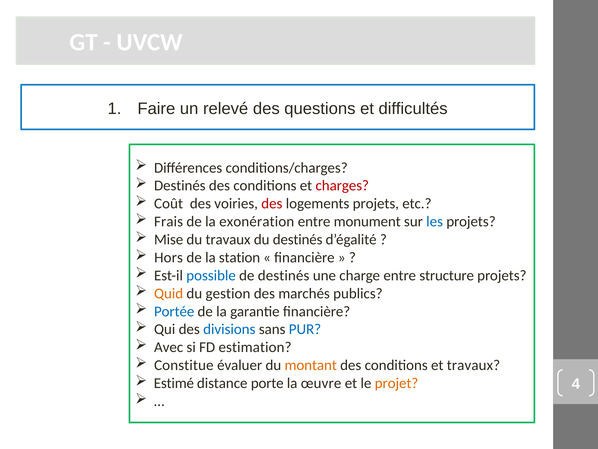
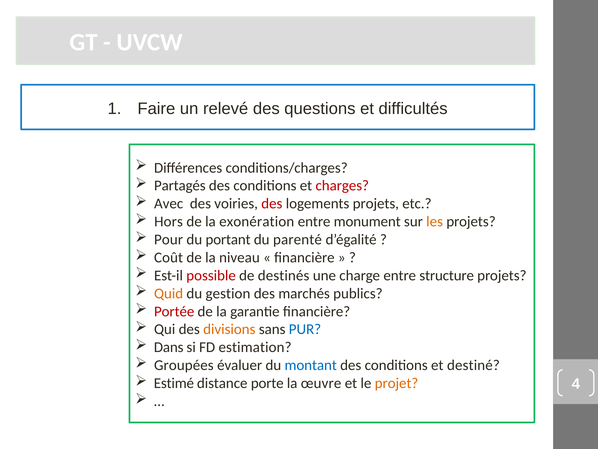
Destinés at (180, 185): Destinés -> Partagés
Coût: Coût -> Avec
Frais: Frais -> Hors
les colour: blue -> orange
Mise: Mise -> Pour
du travaux: travaux -> portant
du destinés: destinés -> parenté
Hors: Hors -> Coût
station: station -> niveau
possible colour: blue -> red
Portée colour: blue -> red
divisions colour: blue -> orange
Avec: Avec -> Dans
Constitue: Constitue -> Groupées
montant colour: orange -> blue
et travaux: travaux -> destiné
